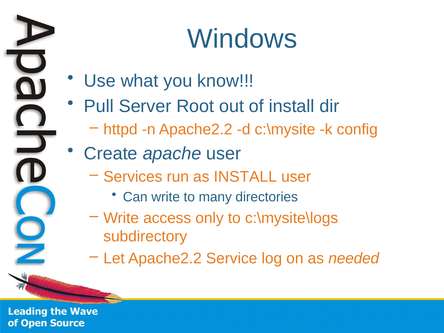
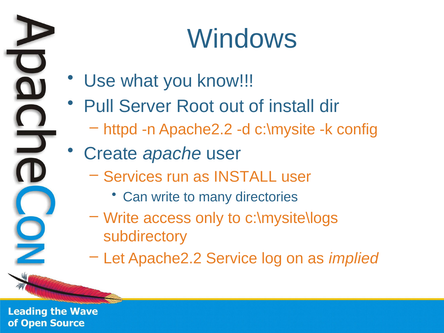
needed: needed -> implied
